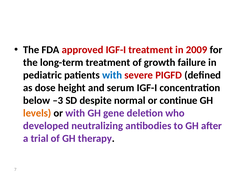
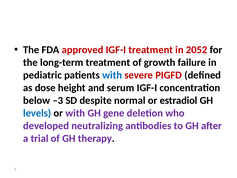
2009: 2009 -> 2052
continue: continue -> estradiol
levels colour: orange -> blue
